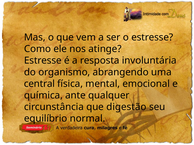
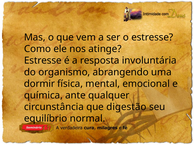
central: central -> dormir
